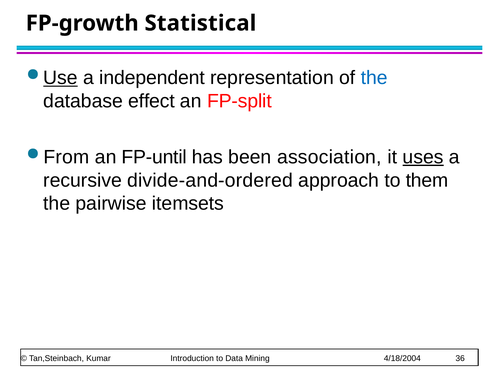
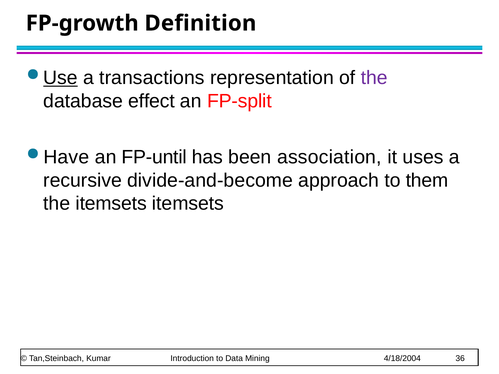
Statistical: Statistical -> Definition
independent: independent -> transactions
the at (374, 78) colour: blue -> purple
From: From -> Have
uses underline: present -> none
divide-and-ordered: divide-and-ordered -> divide-and-become
the pairwise: pairwise -> itemsets
